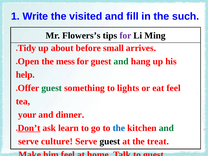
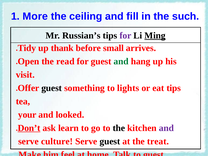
Write: Write -> More
visited: visited -> ceiling
Flowers’s: Flowers’s -> Russian’s
Ming underline: none -> present
about: about -> thank
mess: mess -> read
help: help -> visit
guest at (52, 88) colour: green -> black
eat feel: feel -> tips
dinner: dinner -> looked
the at (119, 128) colour: blue -> black
and at (166, 128) colour: green -> purple
